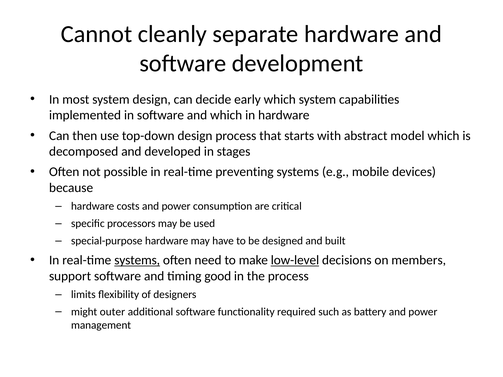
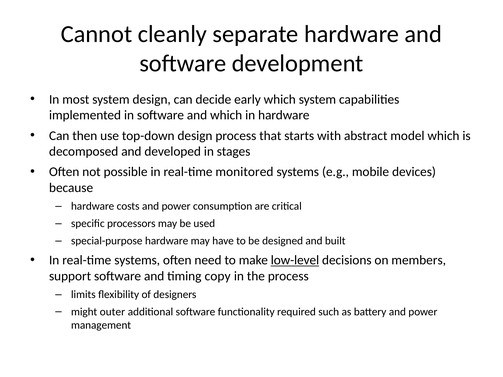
preventing: preventing -> monitored
systems at (137, 260) underline: present -> none
good: good -> copy
